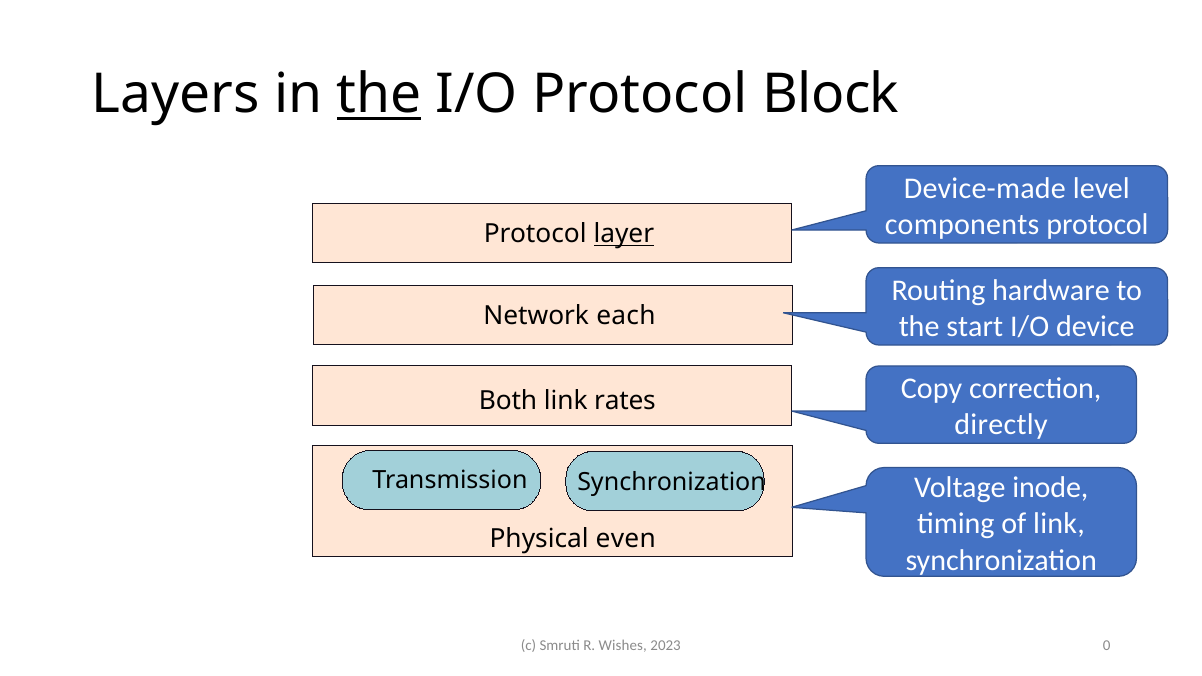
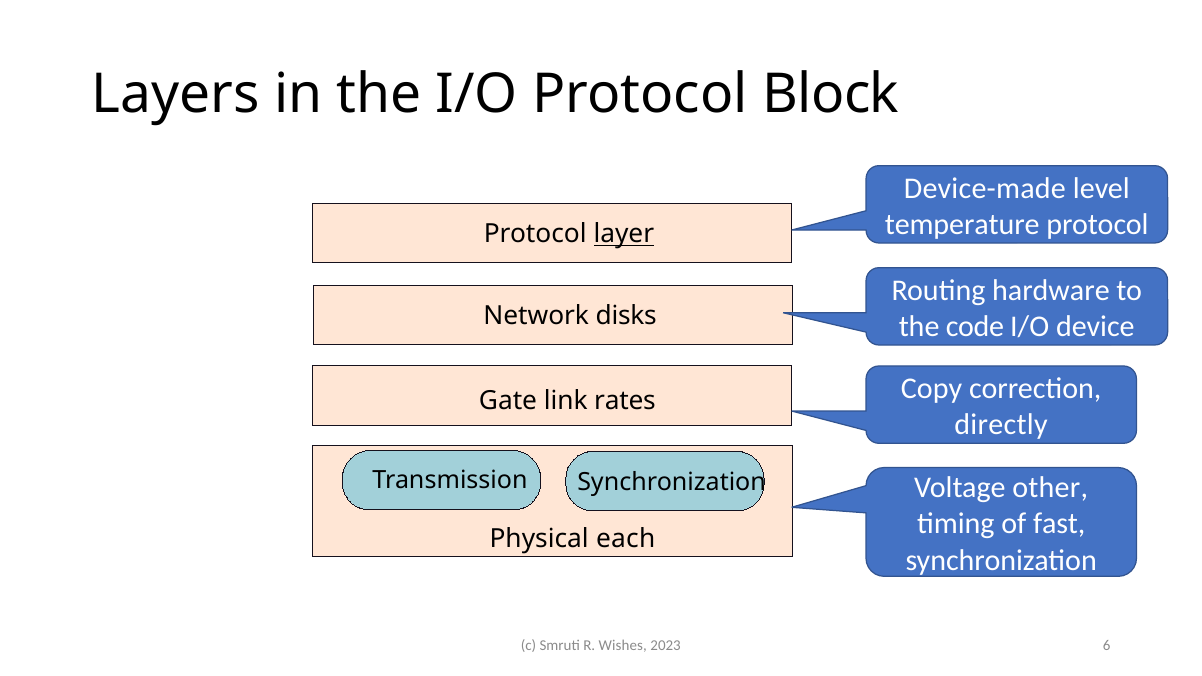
the at (379, 95) underline: present -> none
components: components -> temperature
each: each -> disks
start: start -> code
Both: Both -> Gate
inode: inode -> other
of link: link -> fast
even: even -> each
0: 0 -> 6
